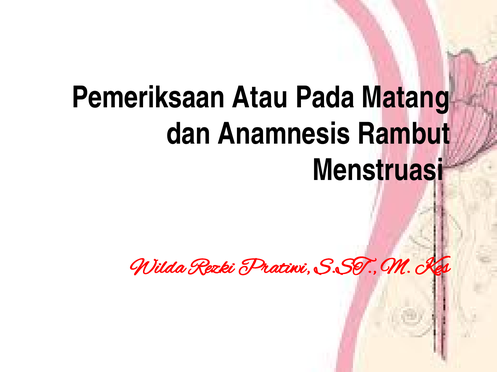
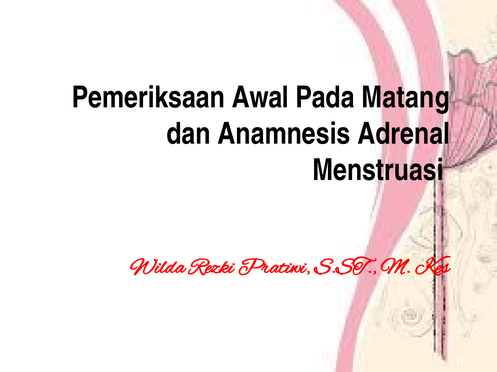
Atau: Atau -> Awal
Rambut: Rambut -> Adrenal
